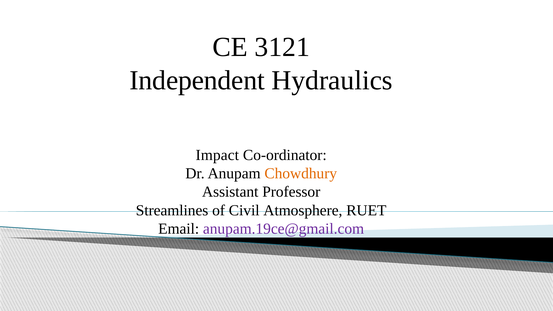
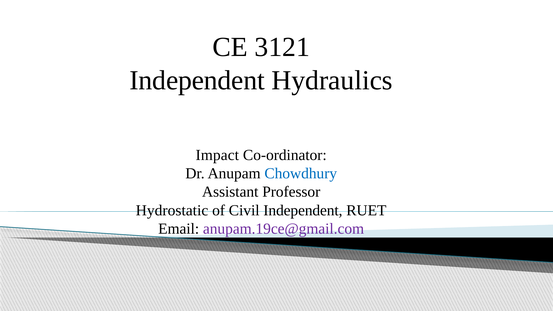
Chowdhury colour: orange -> blue
Streamlines: Streamlines -> Hydrostatic
Civil Atmosphere: Atmosphere -> Independent
